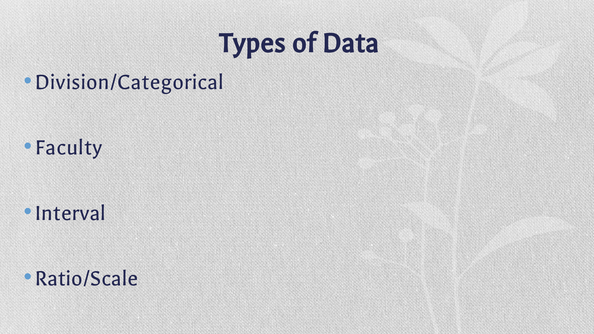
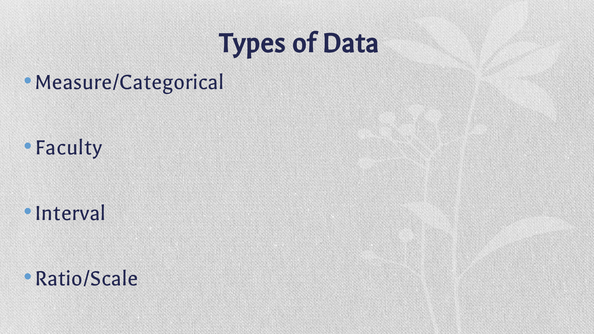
Division/Categorical: Division/Categorical -> Measure/Categorical
